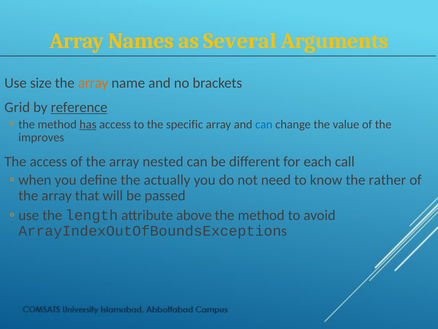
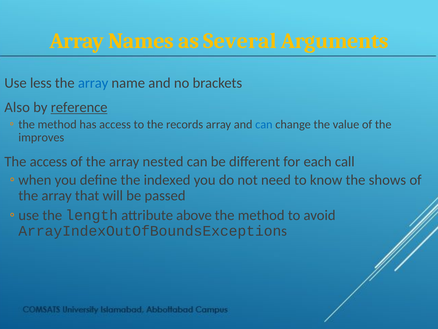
size: size -> less
array at (93, 83) colour: orange -> blue
Grid: Grid -> Also
has underline: present -> none
specific: specific -> records
actually: actually -> indexed
rather: rather -> shows
